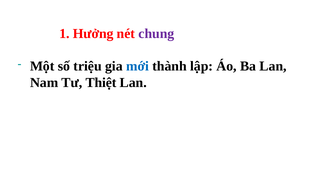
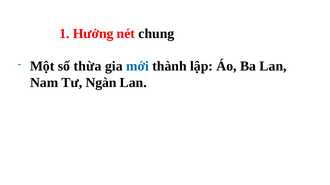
chung colour: purple -> black
triệu: triệu -> thừa
Thiệt: Thiệt -> Ngàn
